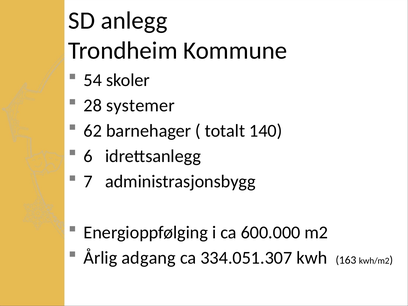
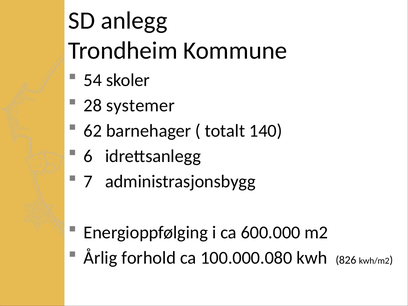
adgang: adgang -> forhold
334.051.307: 334.051.307 -> 100.000.080
163: 163 -> 826
